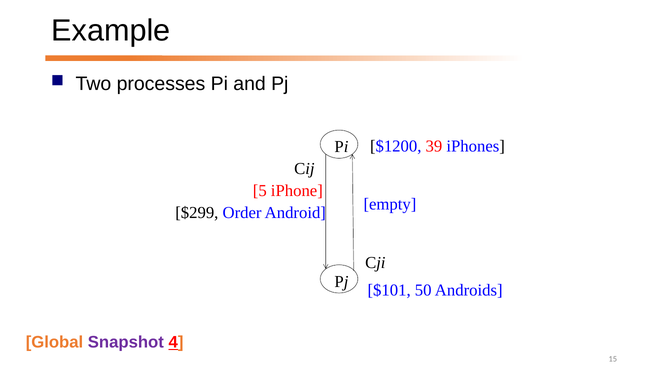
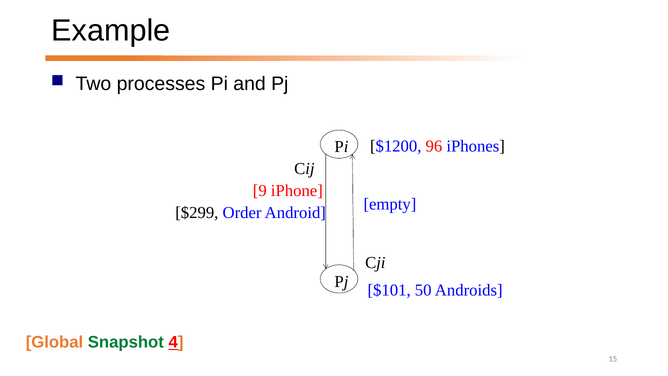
39: 39 -> 96
5: 5 -> 9
Snapshot colour: purple -> green
